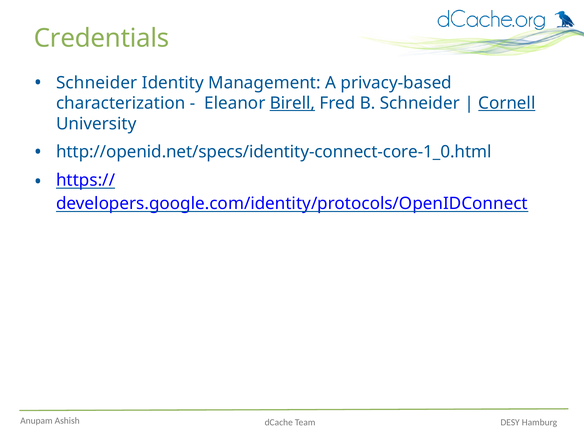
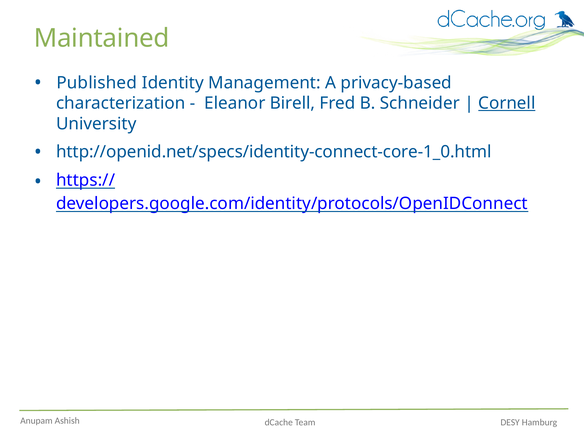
Credentials: Credentials -> Maintained
Schneider at (97, 83): Schneider -> Published
Birell underline: present -> none
